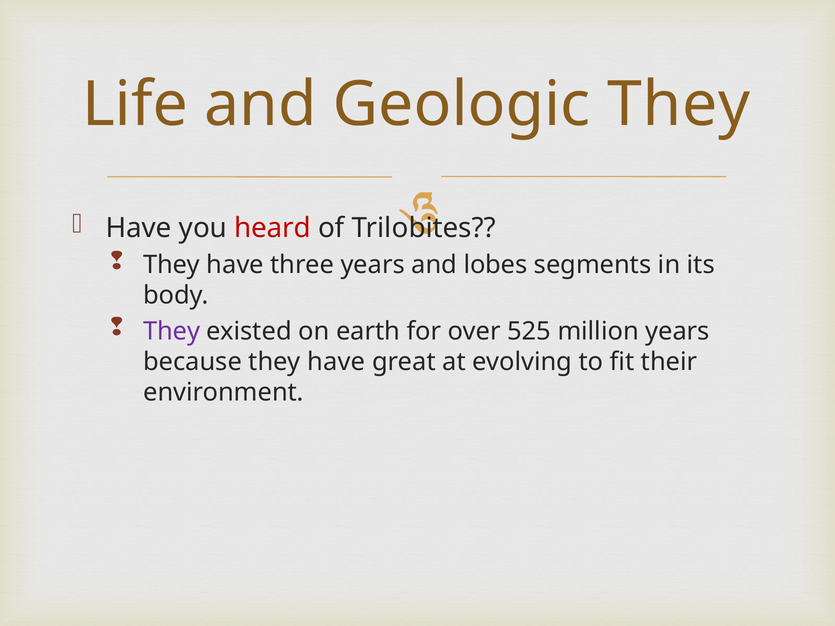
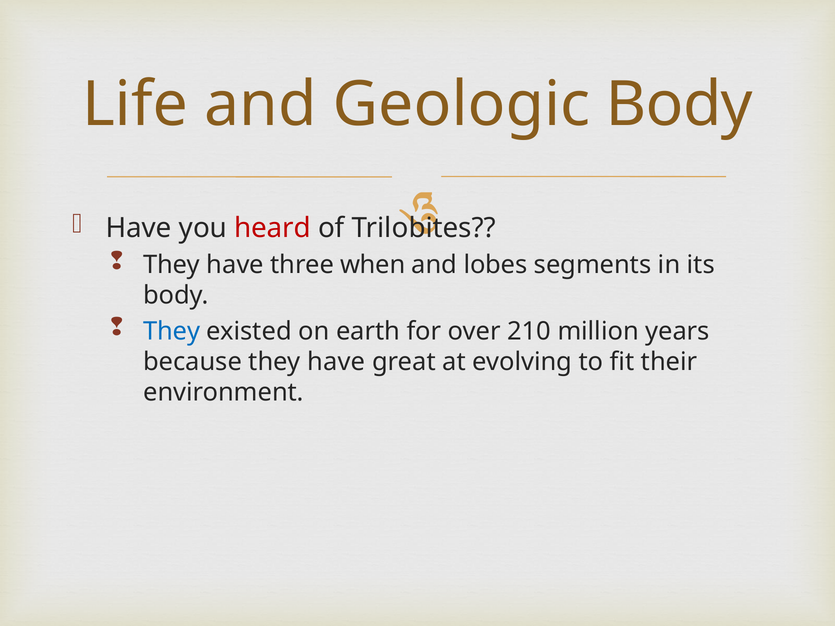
Geologic They: They -> Body
three years: years -> when
They at (172, 331) colour: purple -> blue
525: 525 -> 210
